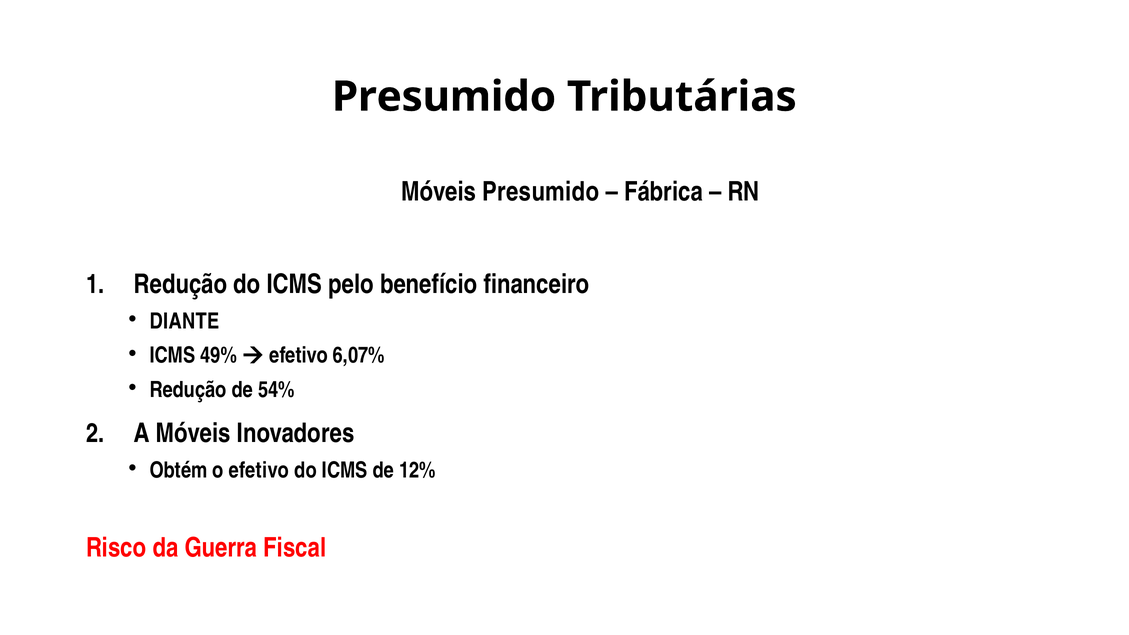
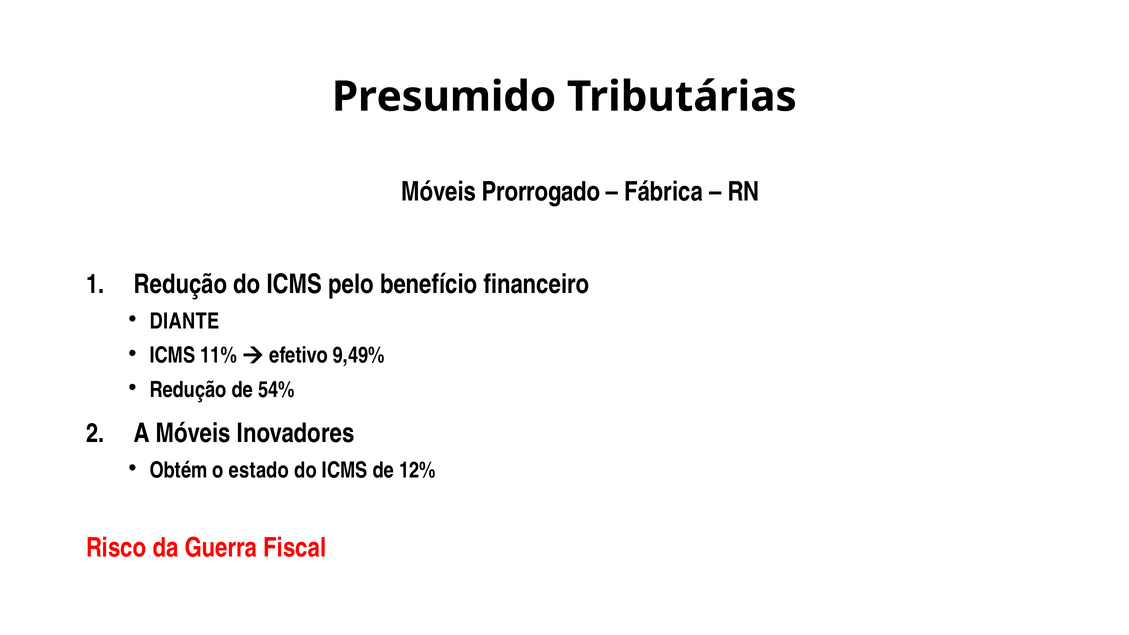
Móveis Presumido: Presumido -> Prorrogado
49%: 49% -> 11%
6,07%: 6,07% -> 9,49%
o efetivo: efetivo -> estado
